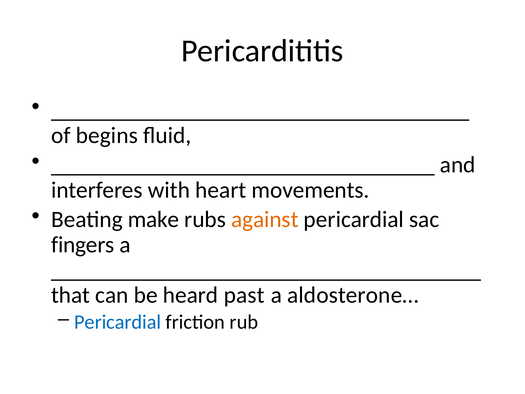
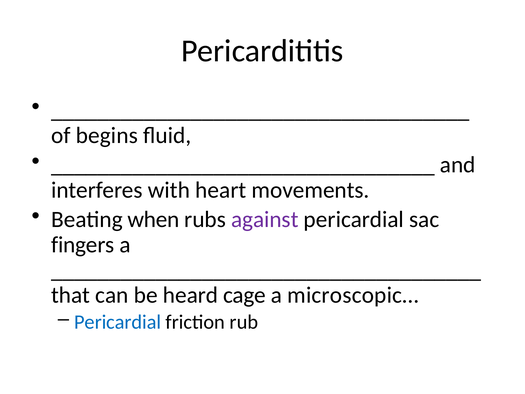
make: make -> when
against colour: orange -> purple
past: past -> cage
aldosterone…: aldosterone… -> microscopic…
